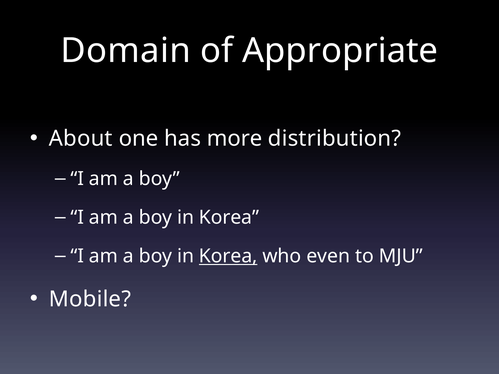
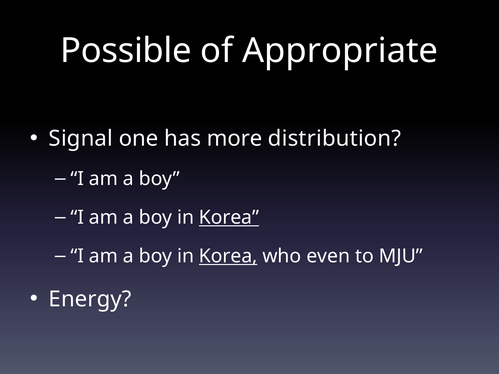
Domain: Domain -> Possible
About: About -> Signal
Korea at (229, 218) underline: none -> present
Mobile: Mobile -> Energy
